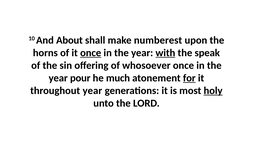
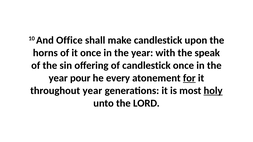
About: About -> Office
make numberest: numberest -> candlestick
once at (91, 53) underline: present -> none
with underline: present -> none
of whosoever: whosoever -> candlestick
much: much -> every
